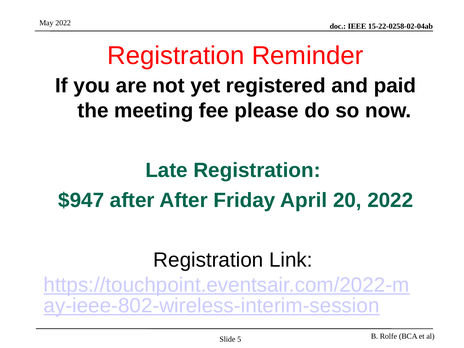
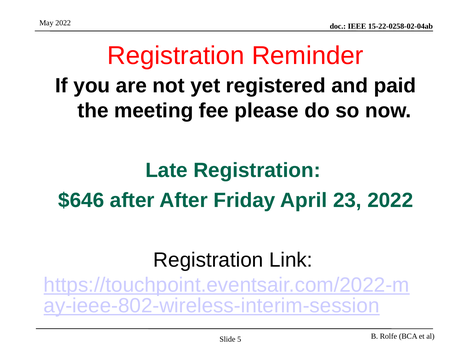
$947: $947 -> $646
20: 20 -> 23
